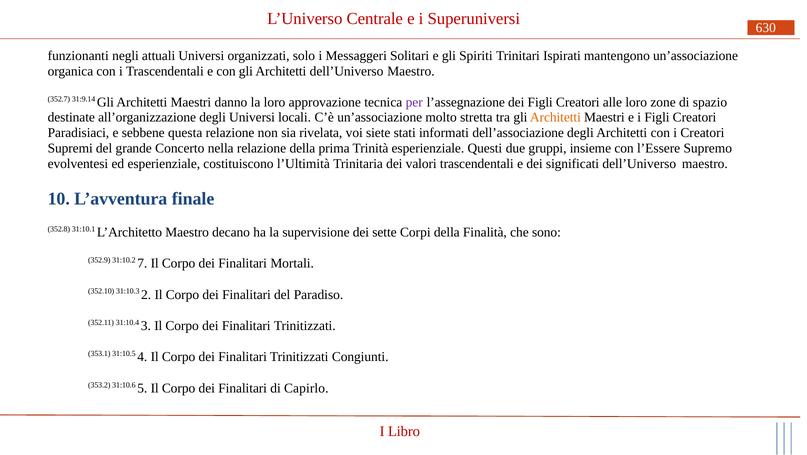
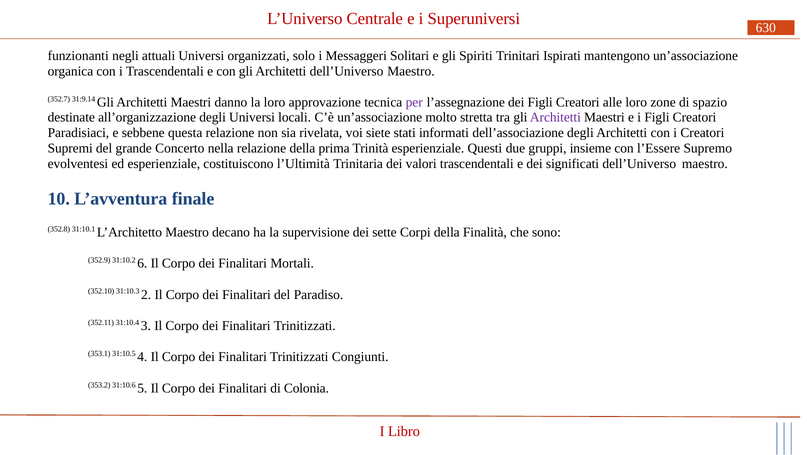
Architetti at (555, 117) colour: orange -> purple
7: 7 -> 6
Capirlo: Capirlo -> Colonia
